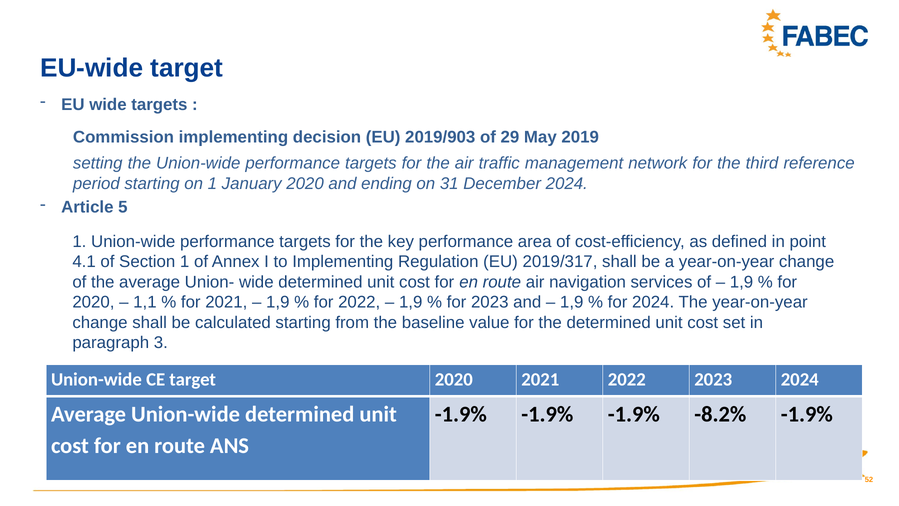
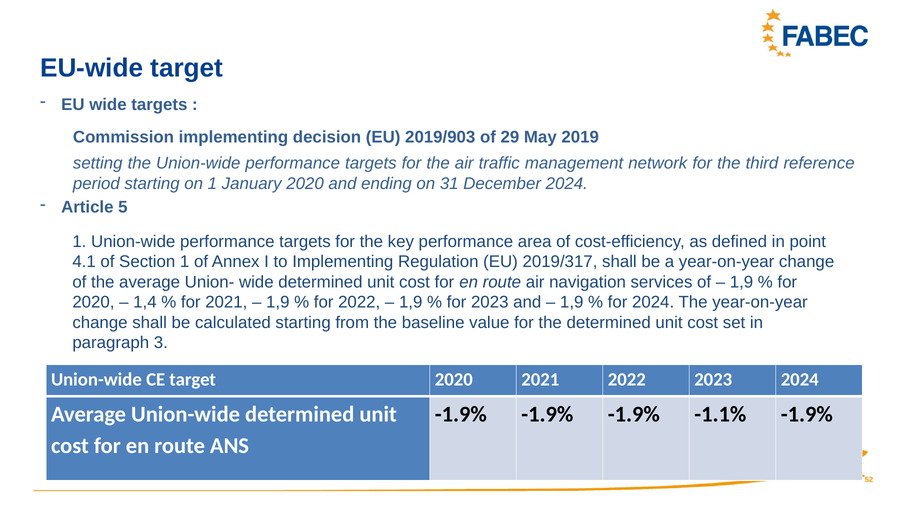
1,1: 1,1 -> 1,4
-8.2%: -8.2% -> -1.1%
